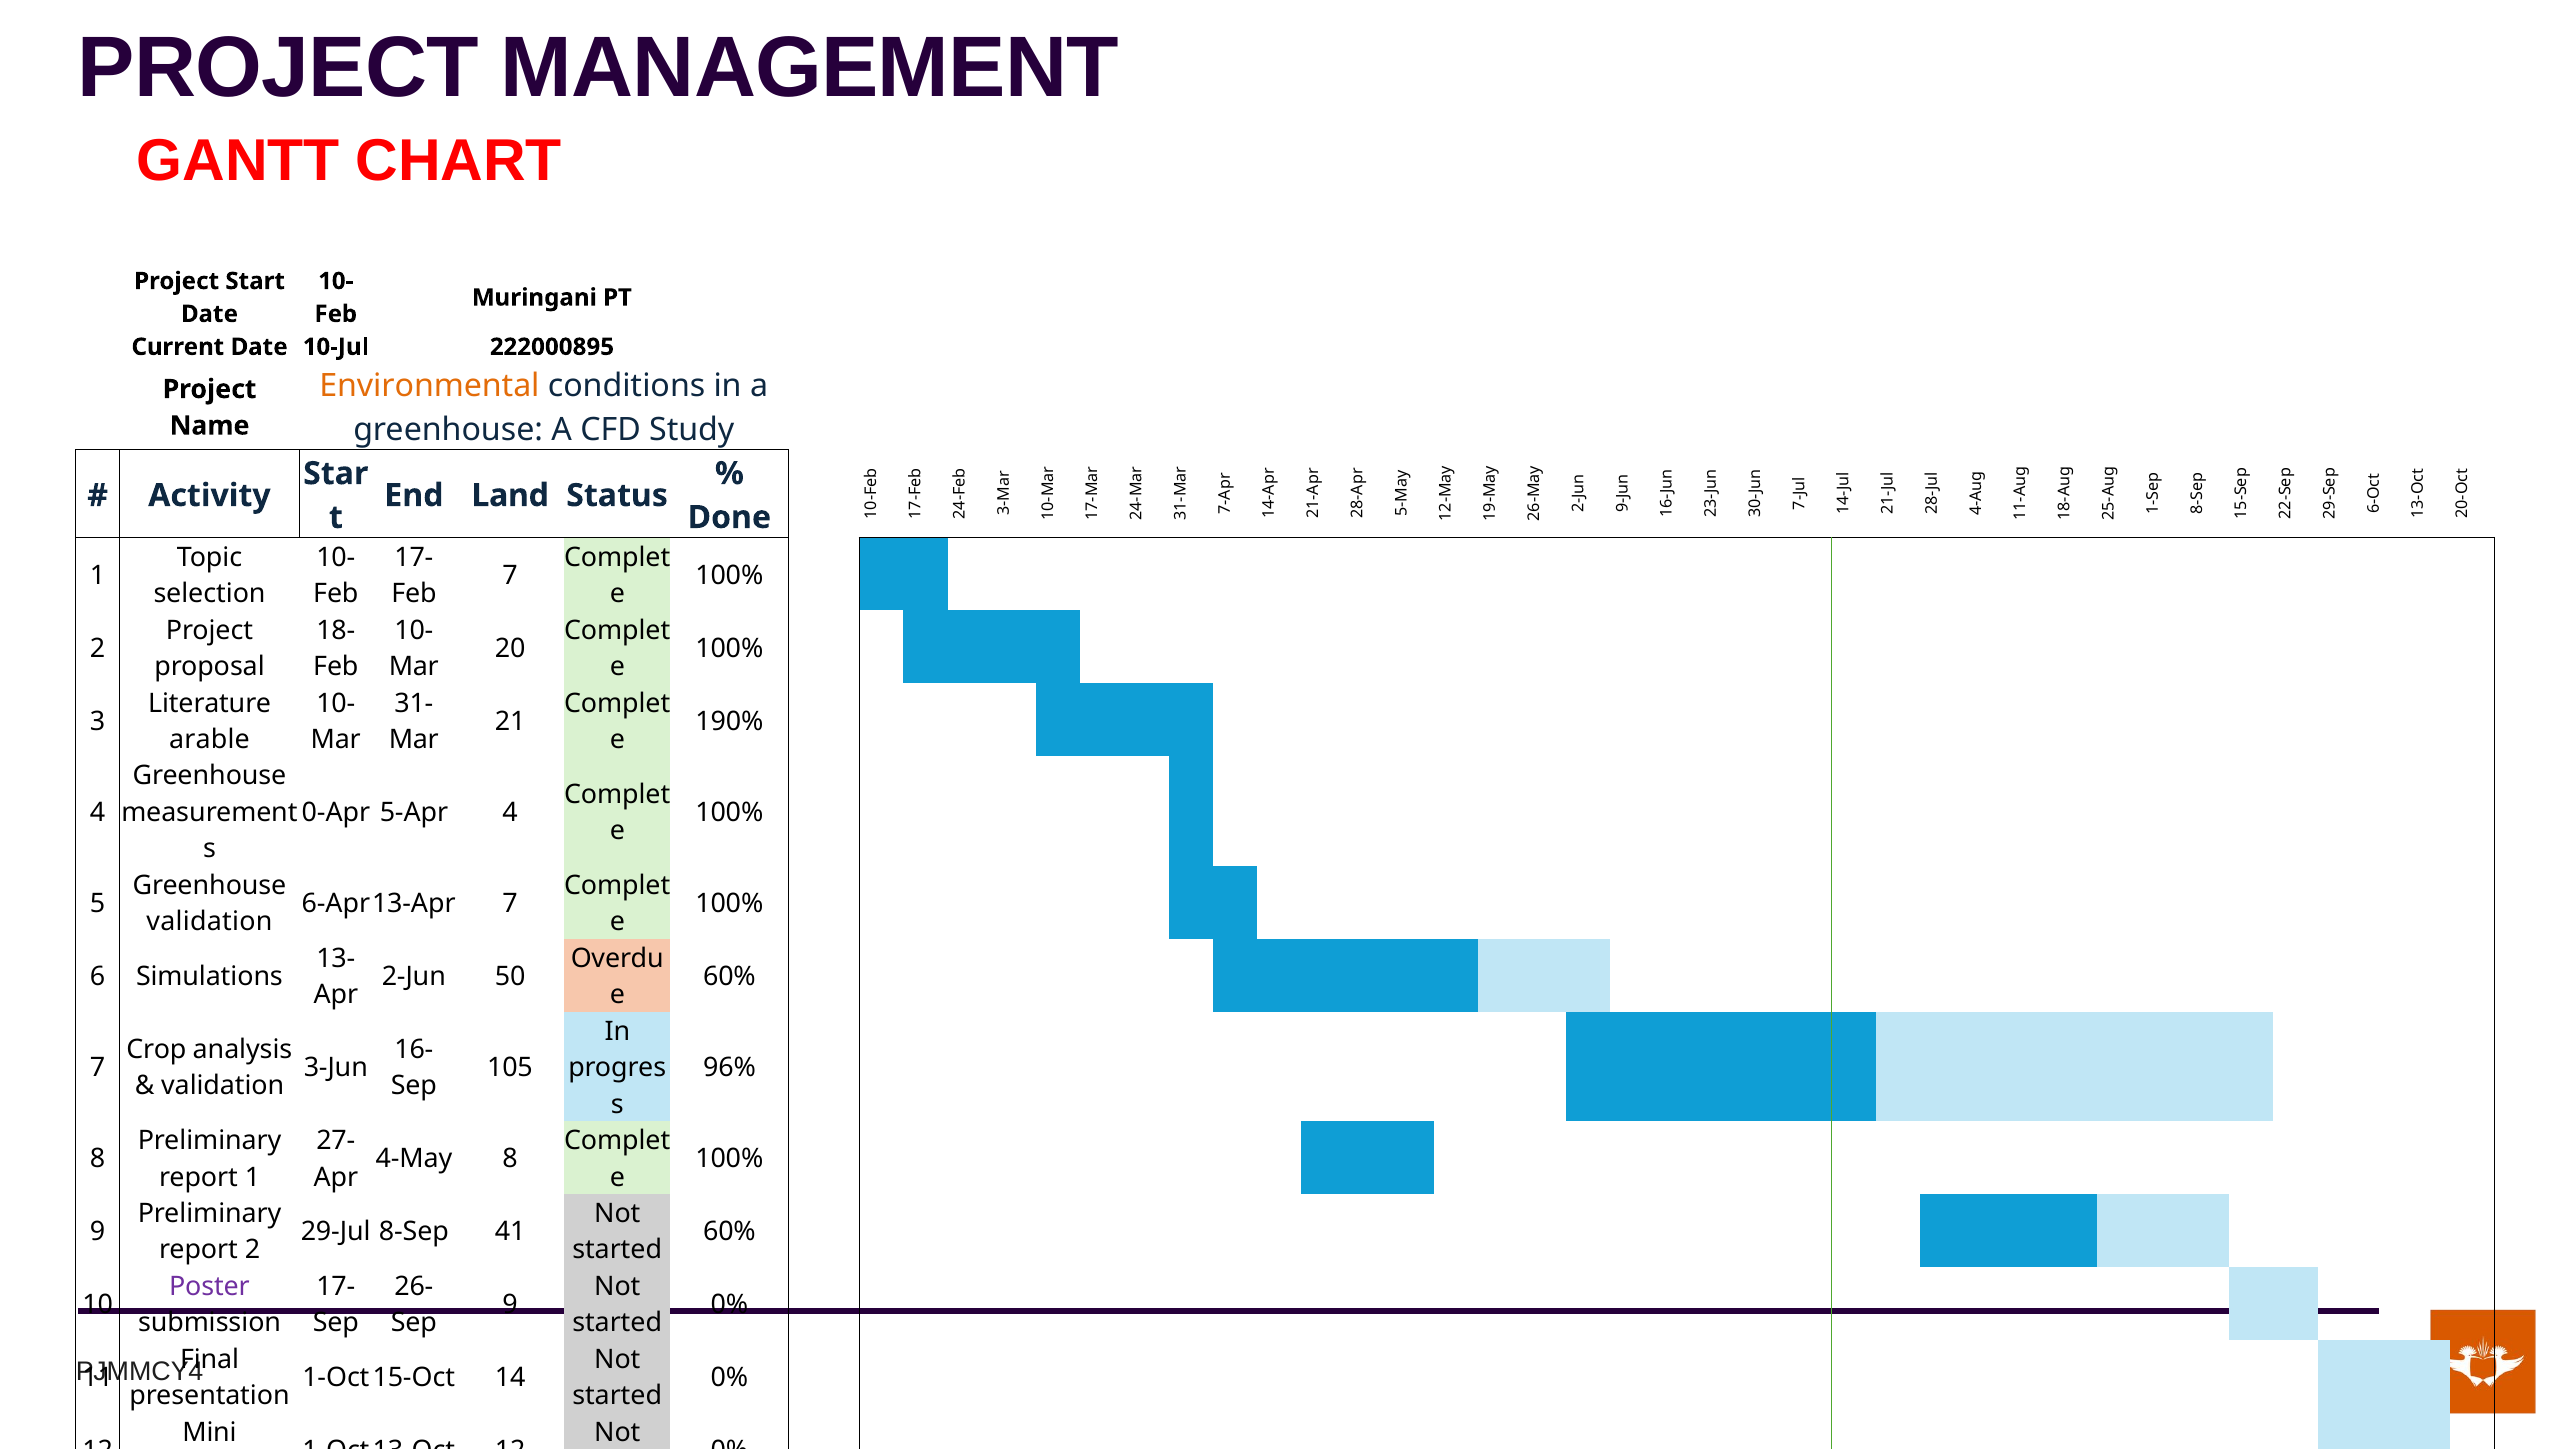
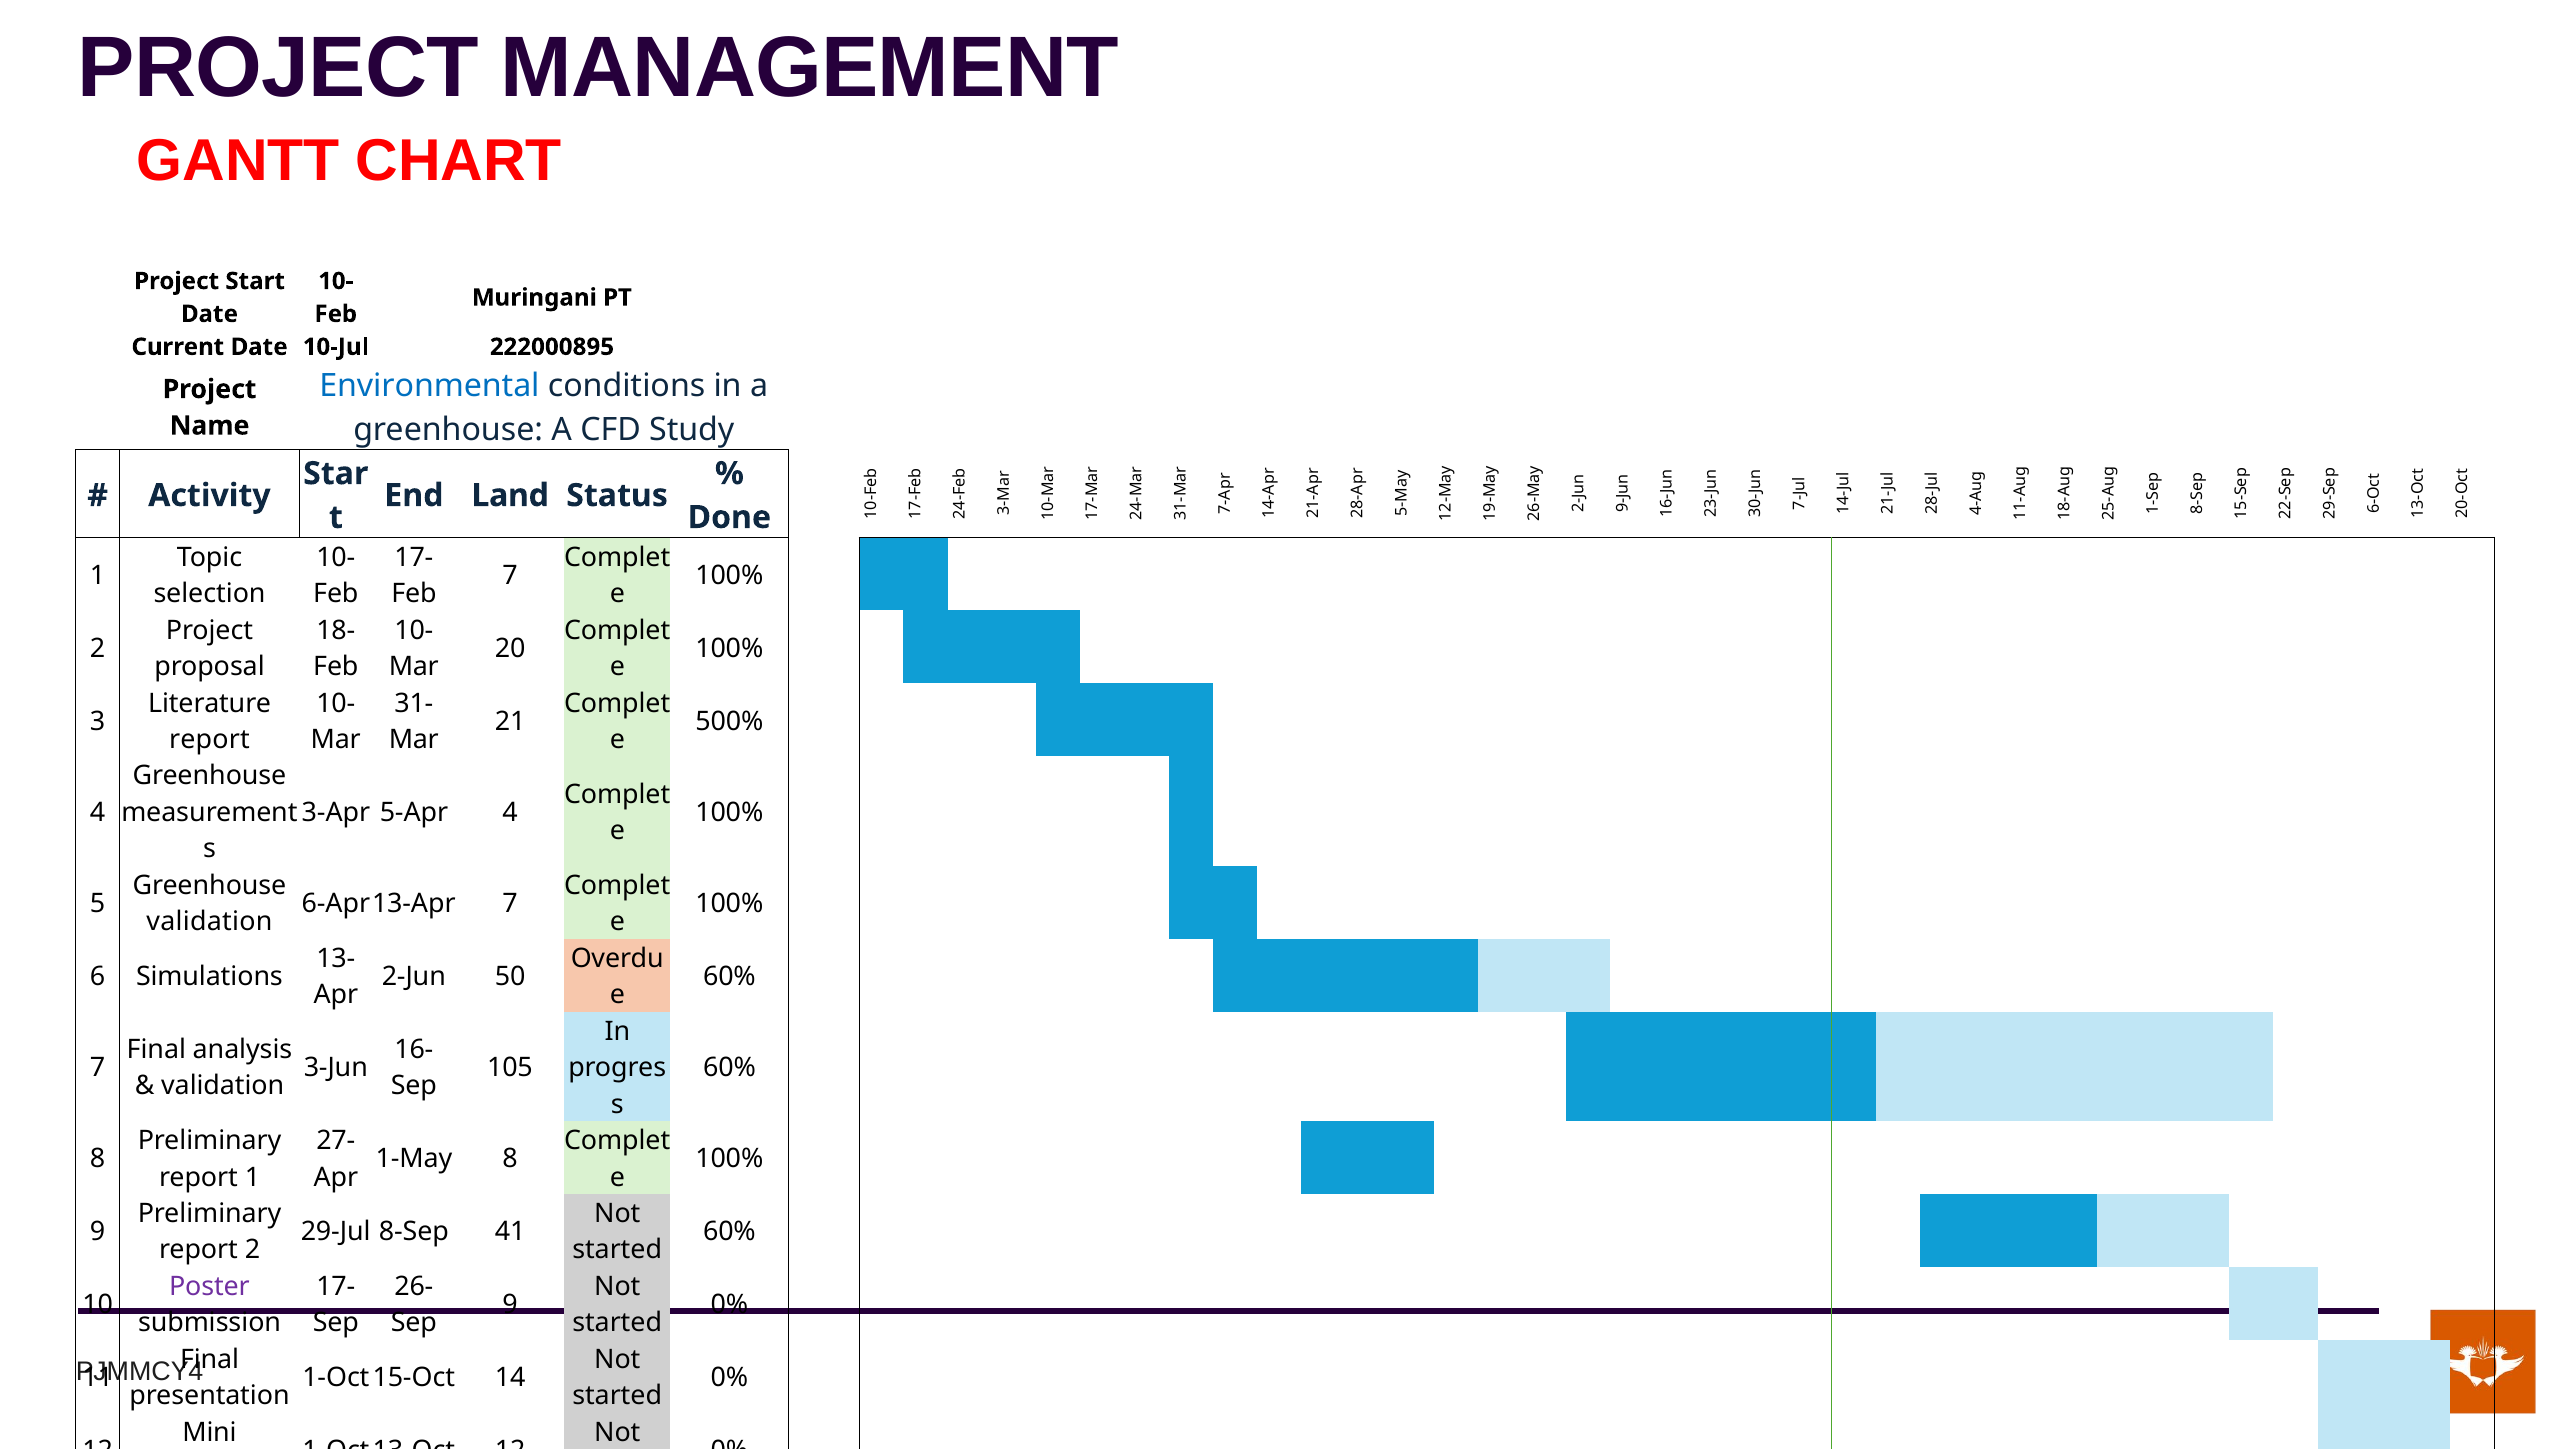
Environmental colour: orange -> blue
190%: 190% -> 500%
arable at (209, 740): arable -> report
0-Apr: 0-Apr -> 3-Apr
Crop at (156, 1050): Crop -> Final
96% at (729, 1068): 96% -> 60%
4-May: 4-May -> 1-May
